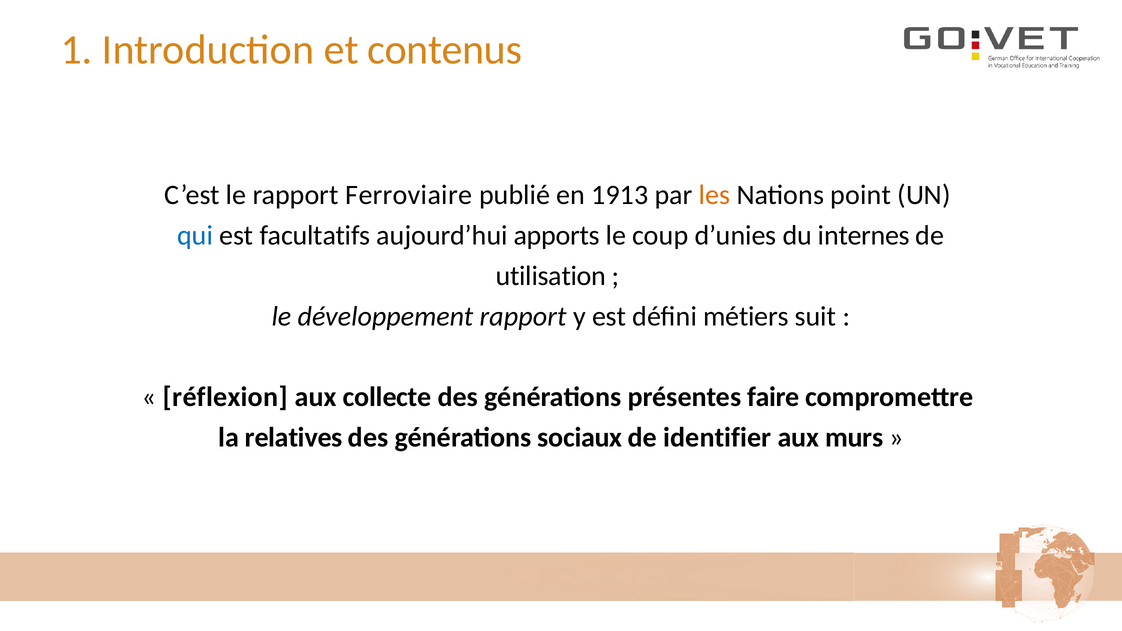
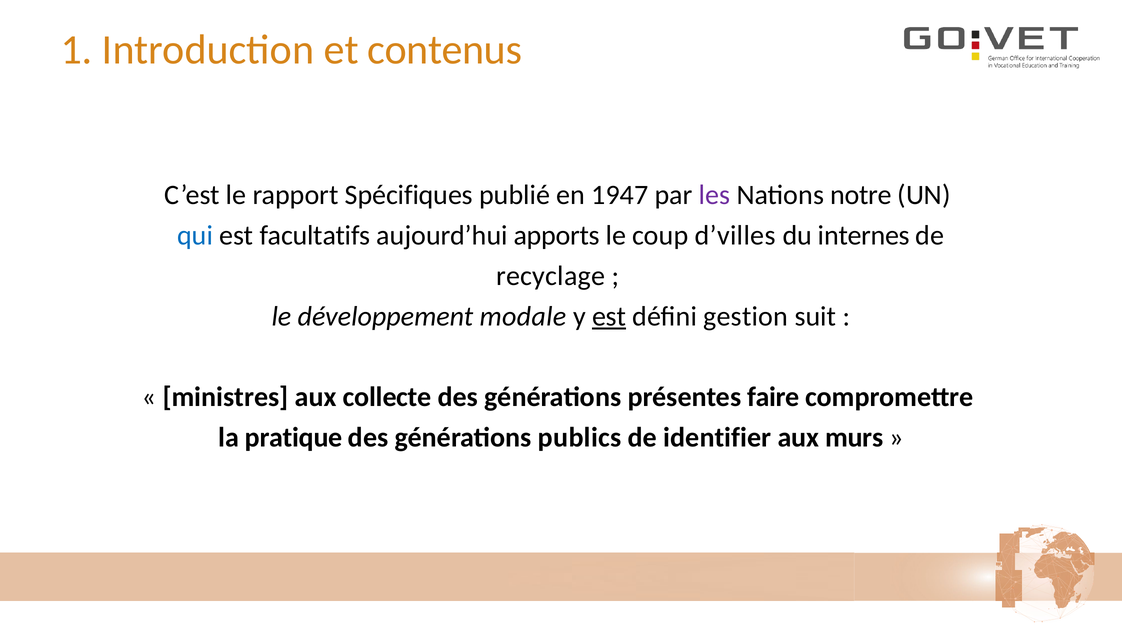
Ferroviaire: Ferroviaire -> Spécifiques
1913: 1913 -> 1947
les colour: orange -> purple
point: point -> notre
d’unies: d’unies -> d’villes
utilisation: utilisation -> recyclage
développement rapport: rapport -> modale
est at (609, 316) underline: none -> present
métiers: métiers -> gestion
réflexion: réflexion -> ministres
relatives: relatives -> pratique
sociaux: sociaux -> publics
